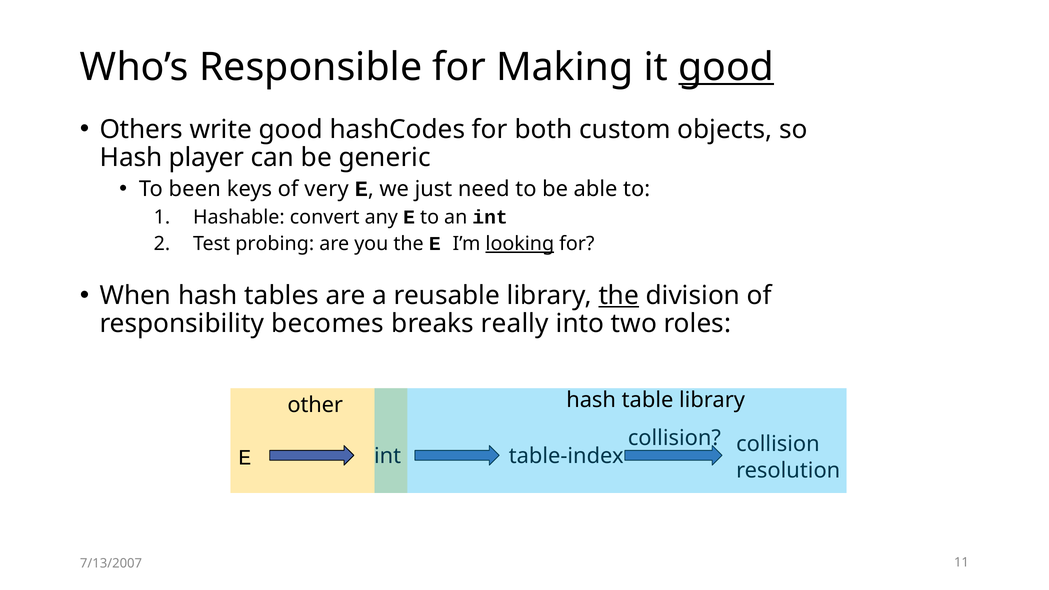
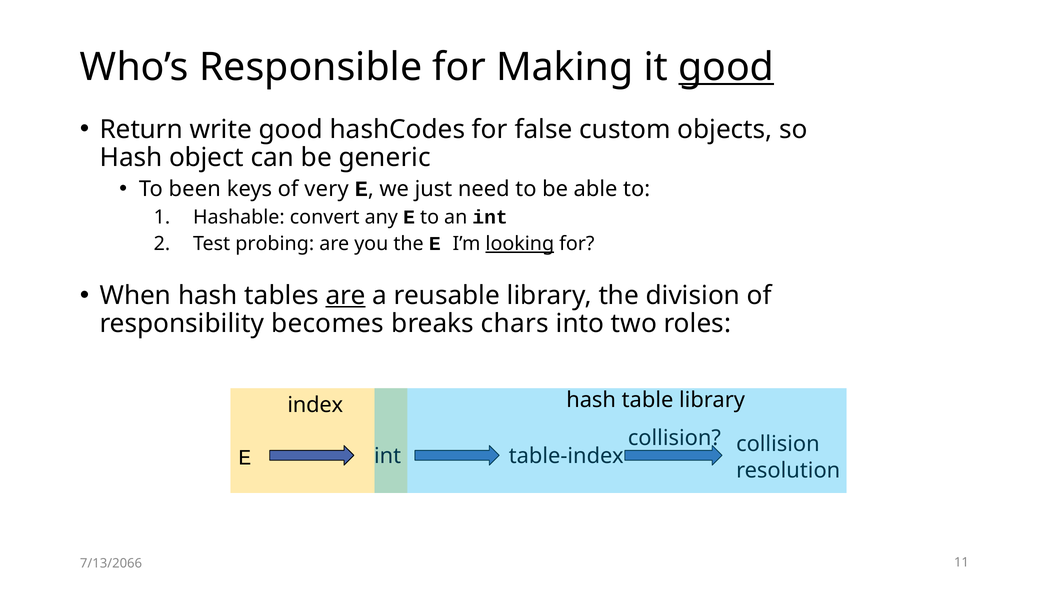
Others: Others -> Return
both: both -> false
player: player -> object
are at (346, 296) underline: none -> present
the at (619, 296) underline: present -> none
really: really -> chars
other: other -> index
7/13/2007: 7/13/2007 -> 7/13/2066
